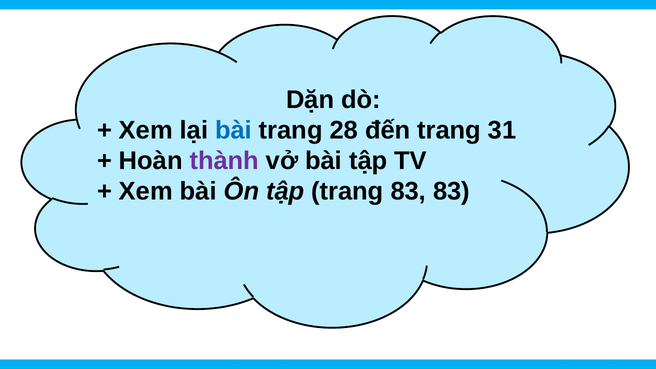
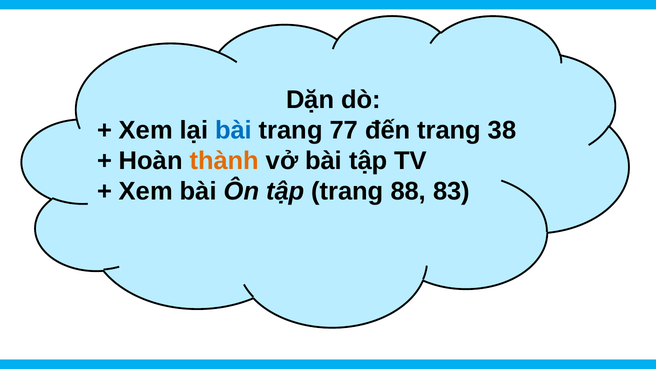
28: 28 -> 77
31: 31 -> 38
thành colour: purple -> orange
trang 83: 83 -> 88
